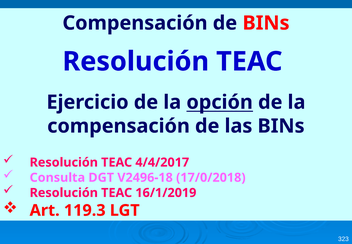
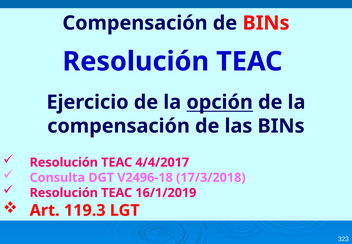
17/0/2018: 17/0/2018 -> 17/3/2018
